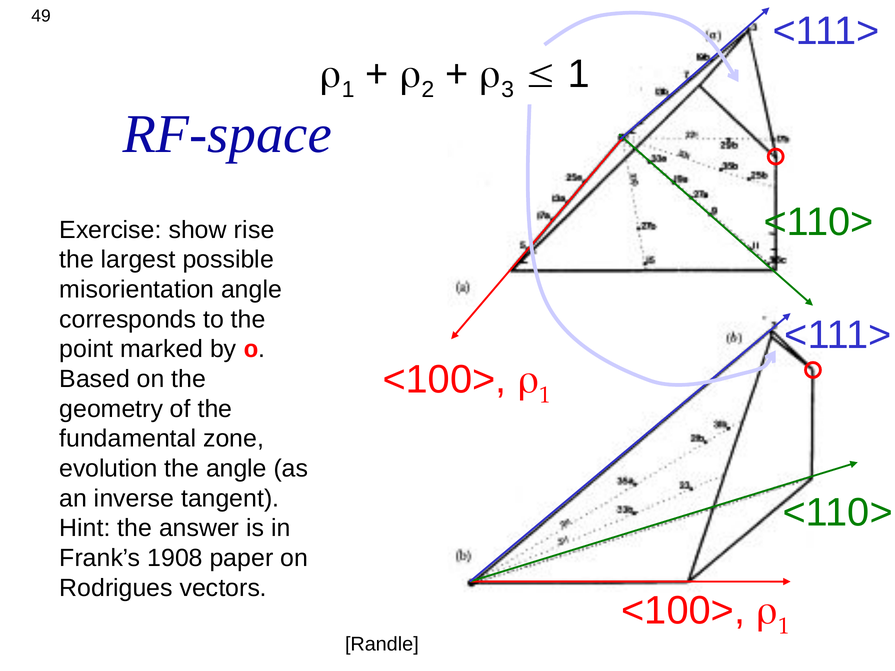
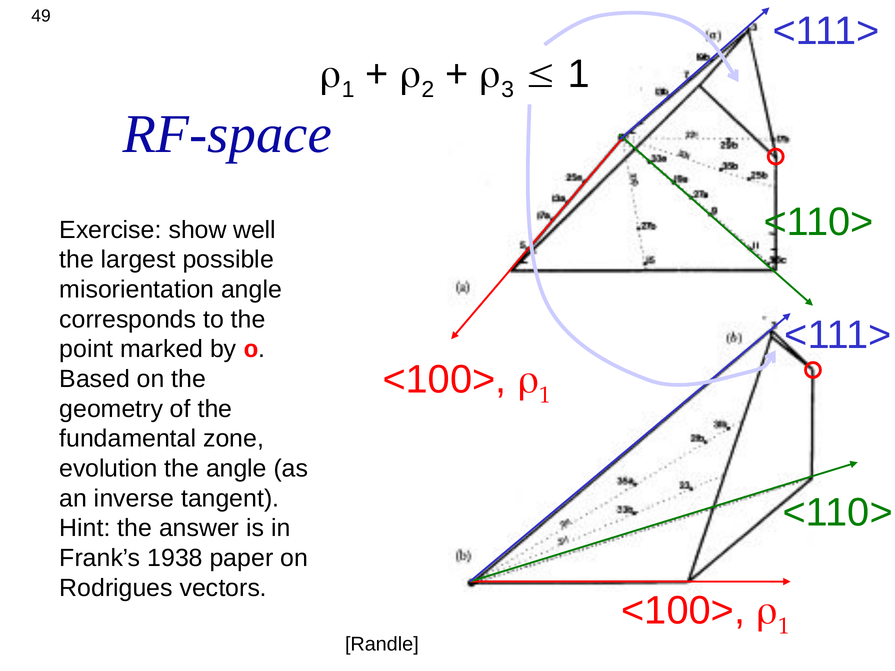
rise: rise -> well
1908: 1908 -> 1938
